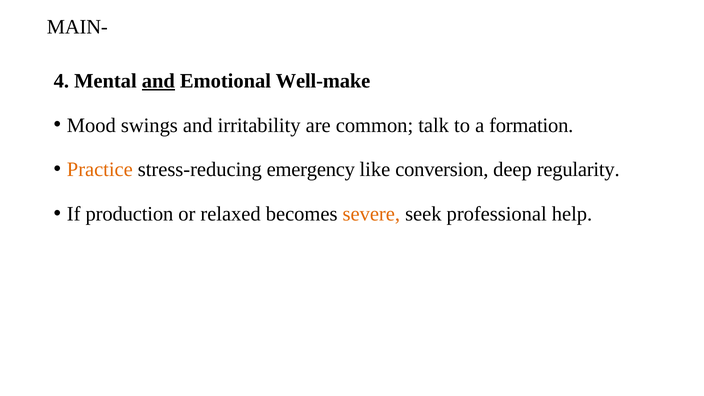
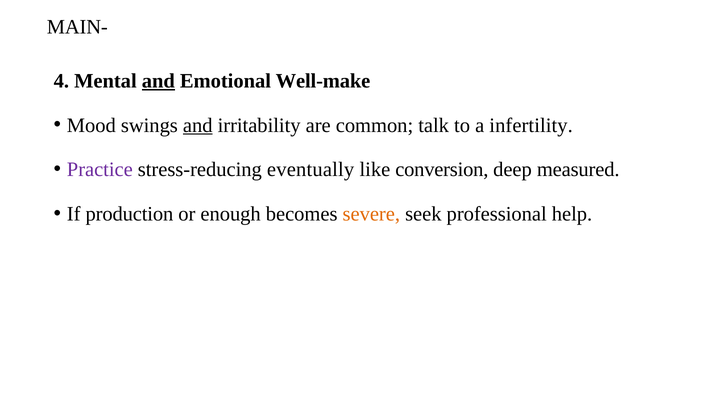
and at (198, 125) underline: none -> present
formation: formation -> infertility
Practice colour: orange -> purple
emergency: emergency -> eventually
regularity: regularity -> measured
relaxed: relaxed -> enough
